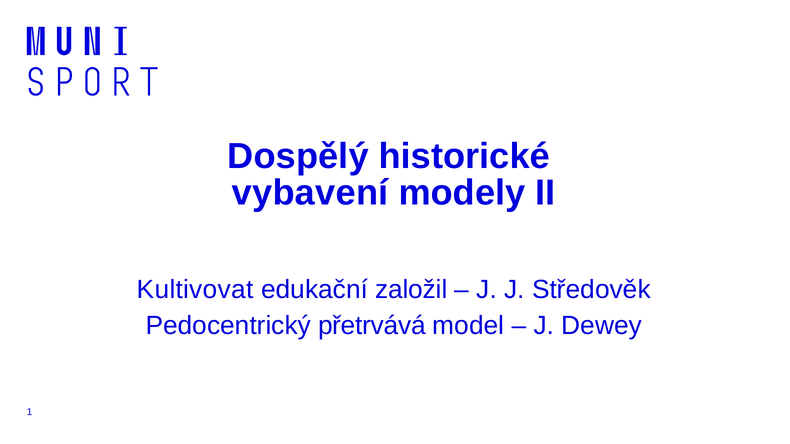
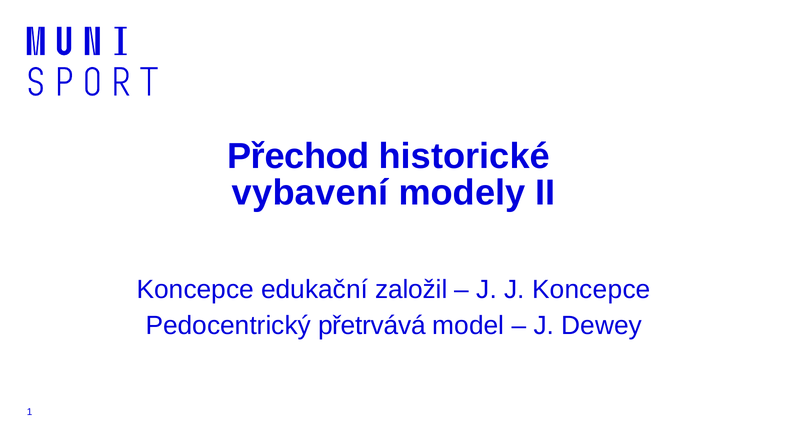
Dospělý: Dospělý -> Přechod
Kultivovat at (195, 290): Kultivovat -> Koncepce
J Středověk: Středověk -> Koncepce
